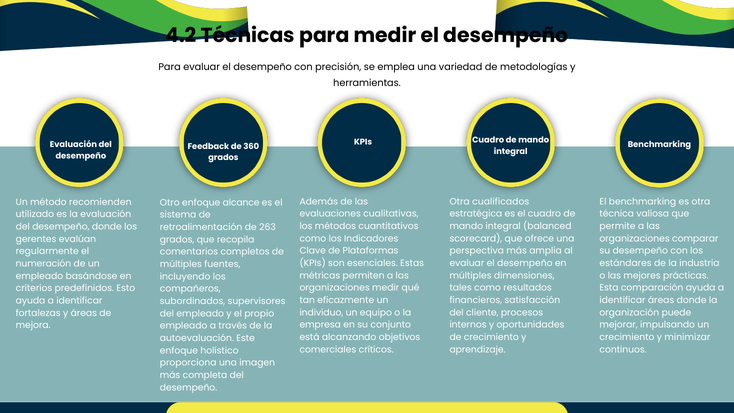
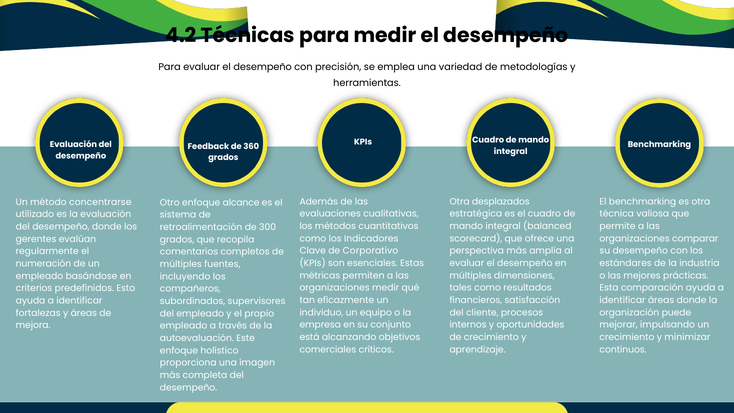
cualificados: cualificados -> desplazados
recomienden: recomienden -> concentrarse
263: 263 -> 300
Plataformas: Plataformas -> Corporativo
